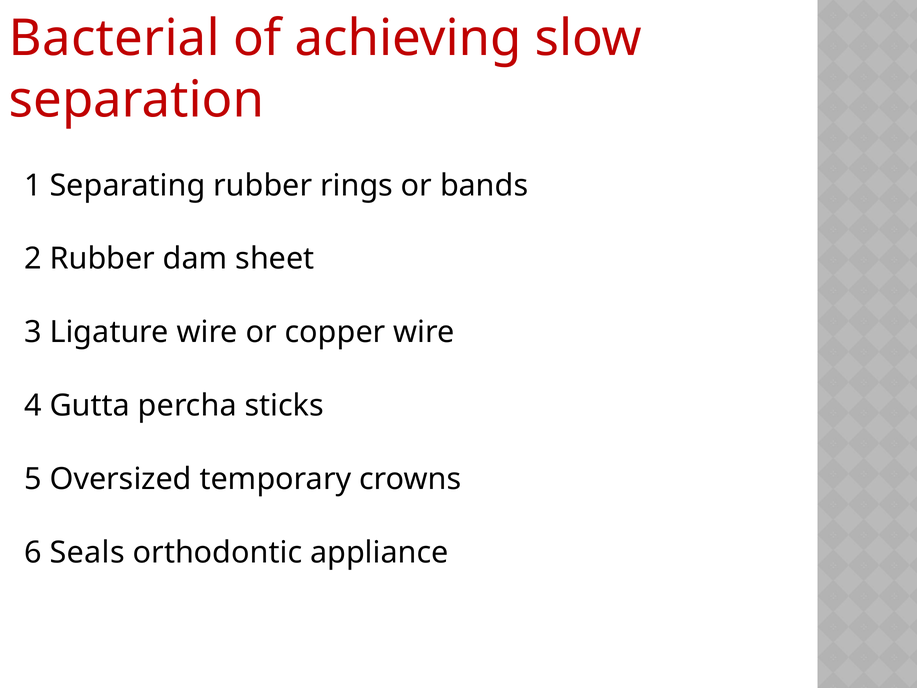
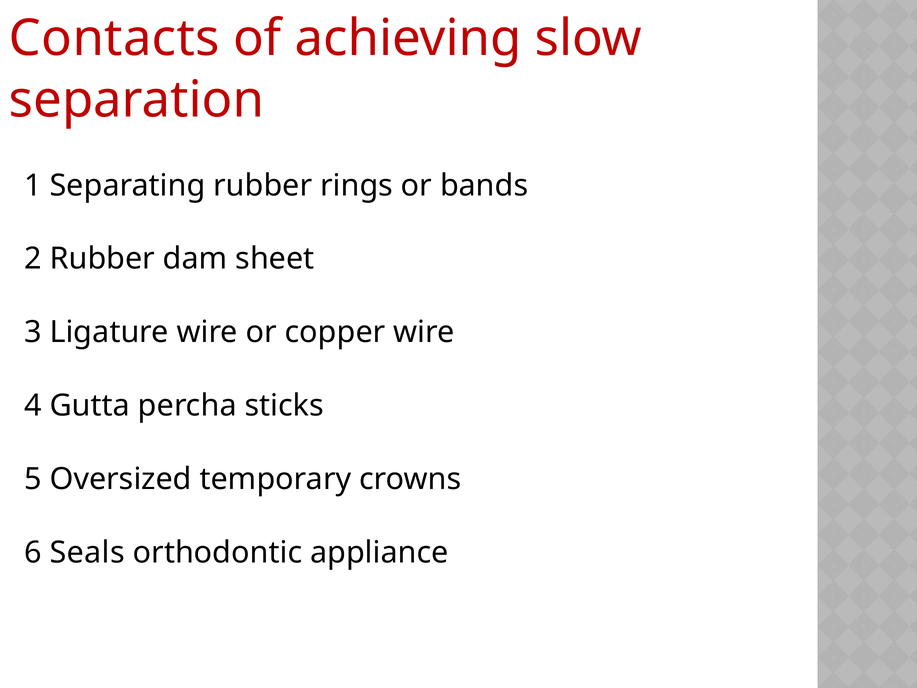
Bacterial: Bacterial -> Contacts
